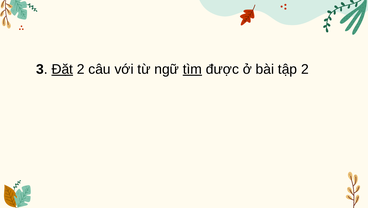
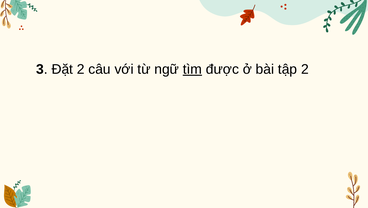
Đặt underline: present -> none
